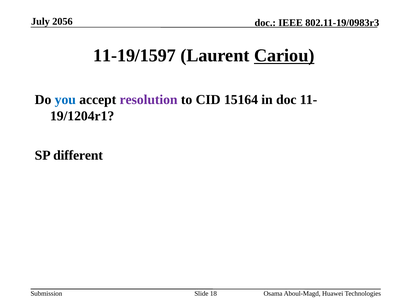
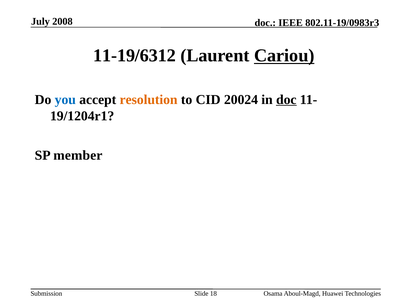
2056: 2056 -> 2008
11-19/1597: 11-19/1597 -> 11-19/6312
resolution colour: purple -> orange
15164: 15164 -> 20024
doc at (286, 100) underline: none -> present
different: different -> member
